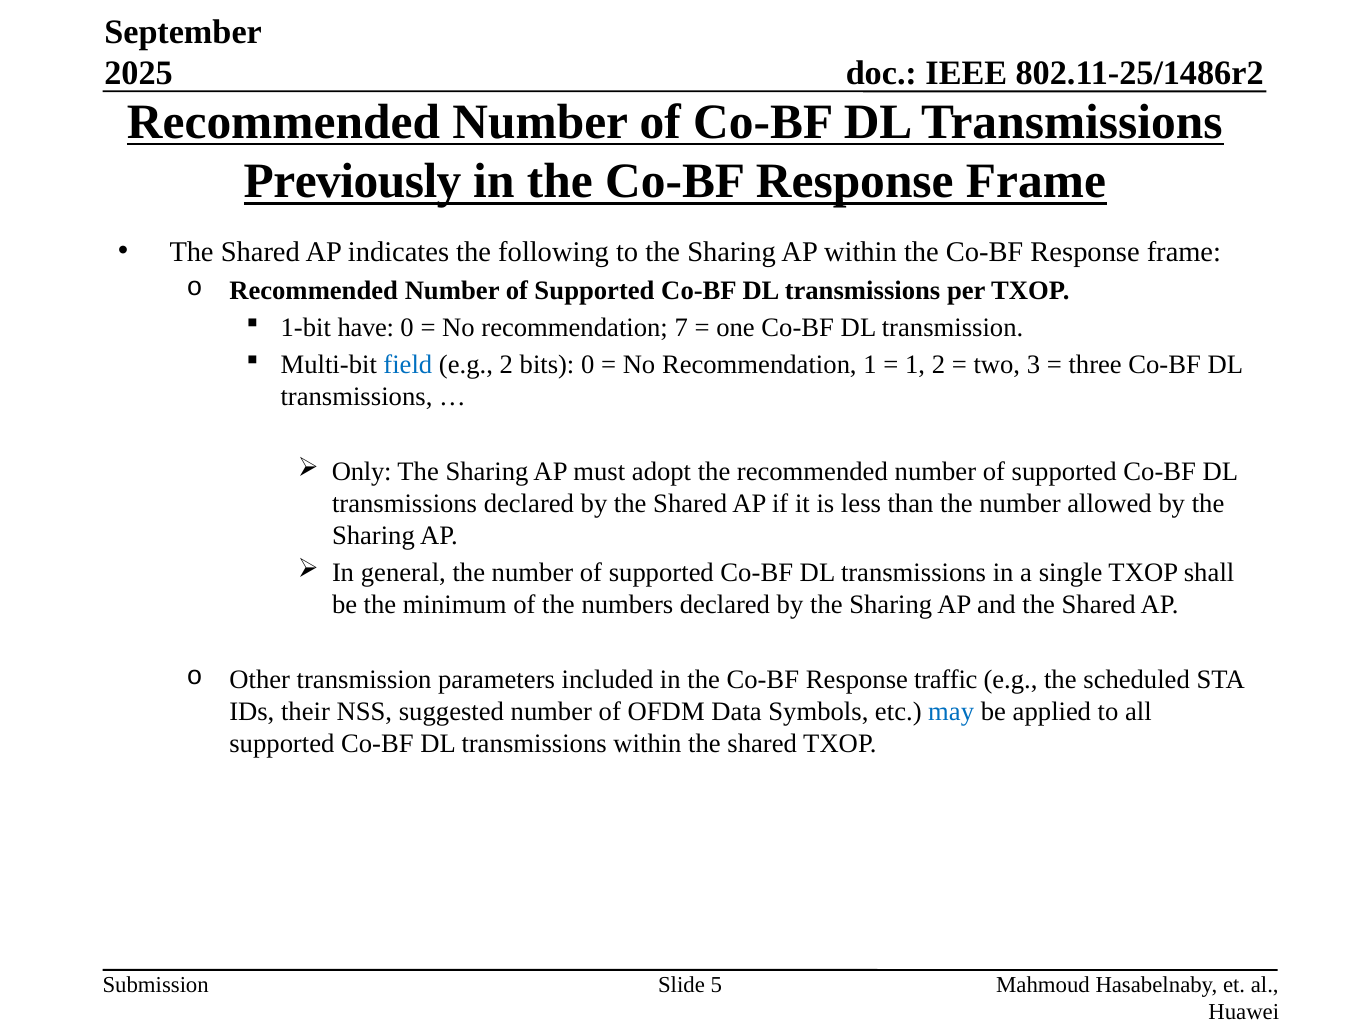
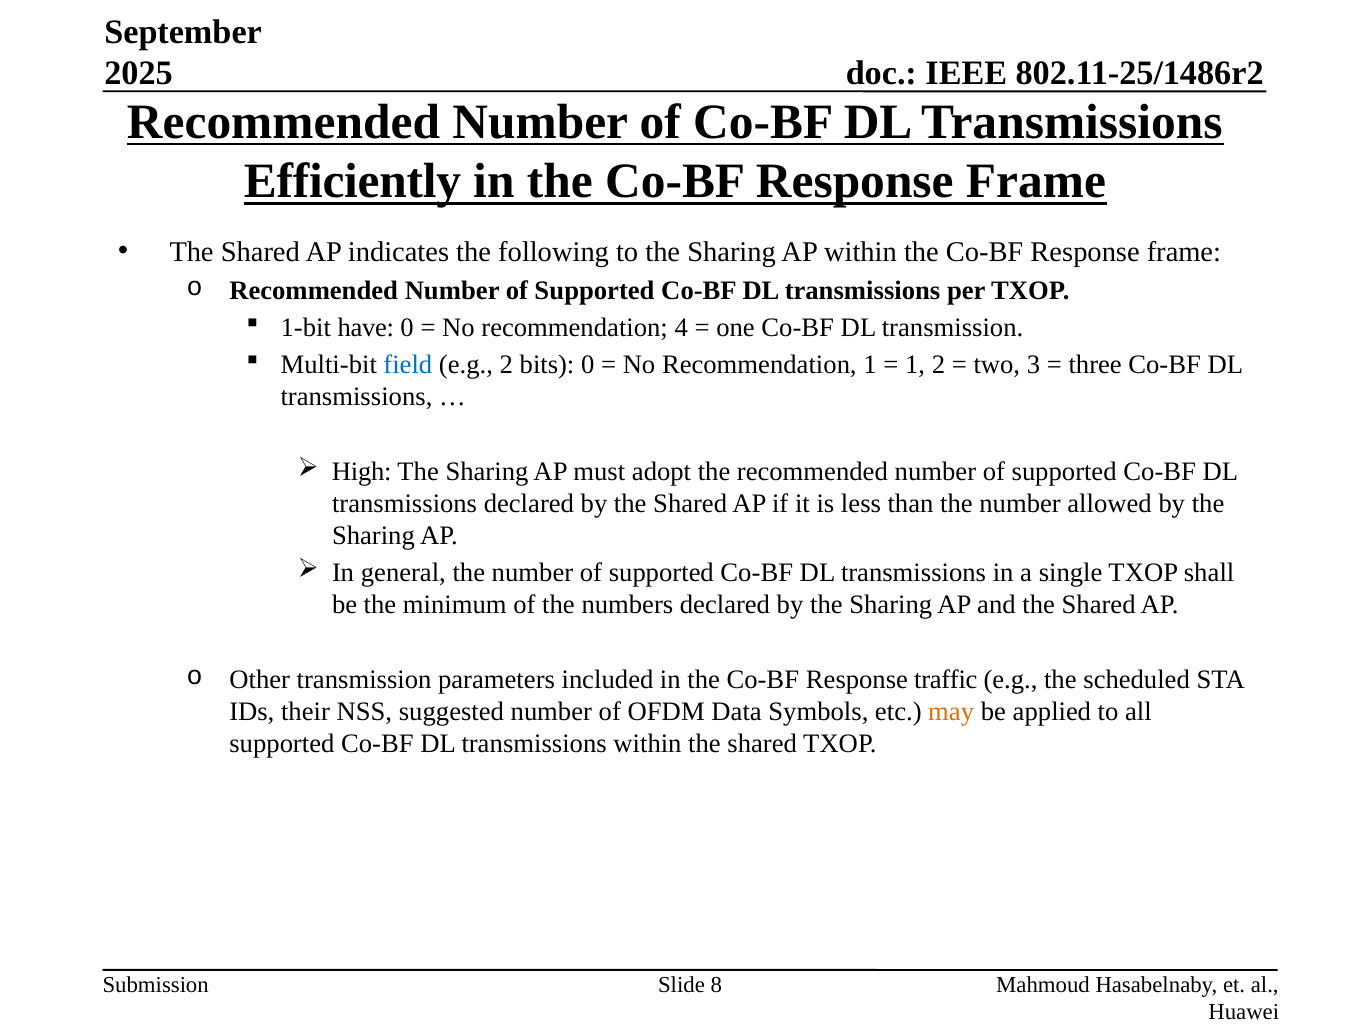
Previously: Previously -> Efficiently
7: 7 -> 4
Only: Only -> High
may colour: blue -> orange
5: 5 -> 8
